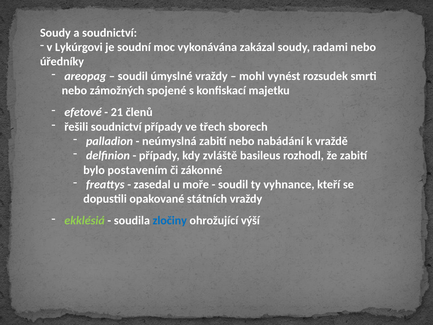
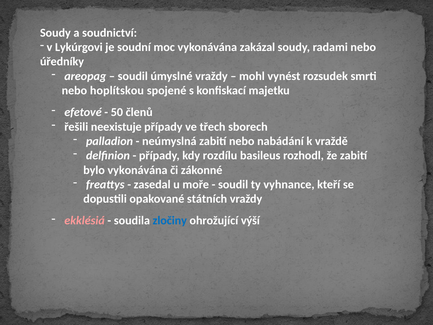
zámožných: zámožných -> hoplítskou
21: 21 -> 50
řešili soudnictví: soudnictví -> neexistuje
zvláště: zvláště -> rozdílu
bylo postavením: postavením -> vykonávána
ekklésiá colour: light green -> pink
